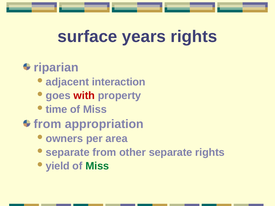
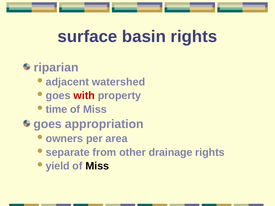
years: years -> basin
interaction: interaction -> watershed
from at (48, 124): from -> goes
other separate: separate -> drainage
Miss at (97, 166) colour: green -> black
